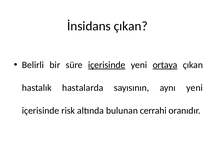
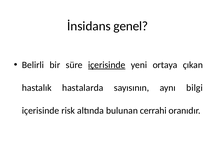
İnsidans çıkan: çıkan -> genel
ortaya underline: present -> none
aynı yeni: yeni -> bilgi
